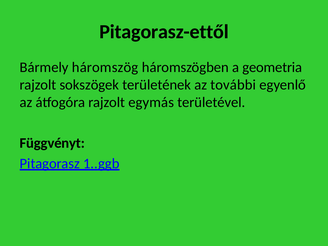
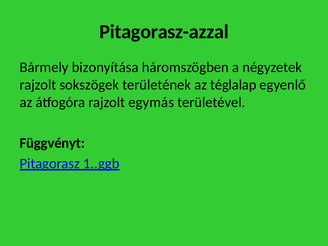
Pitagorasz-ettől: Pitagorasz-ettől -> Pitagorasz-azzal
háromszög: háromszög -> bizonyítása
geometria: geometria -> négyzetek
további: további -> téglalap
